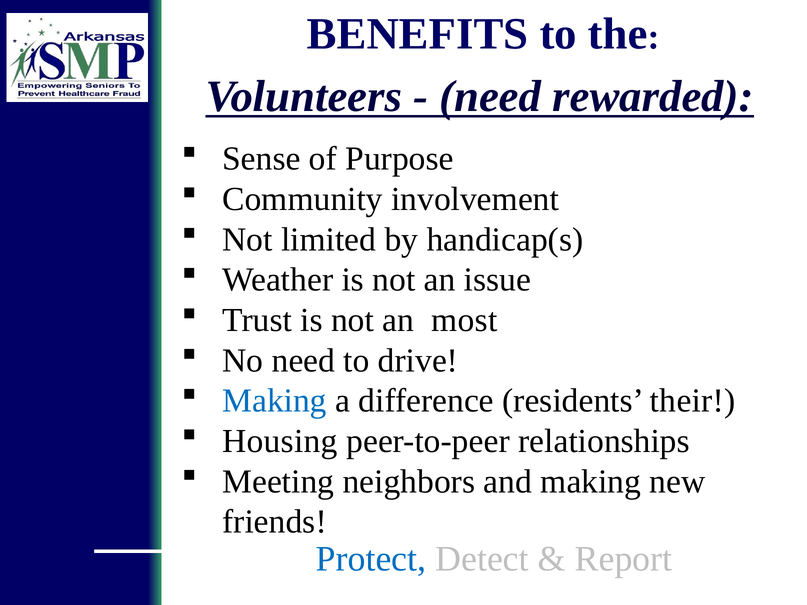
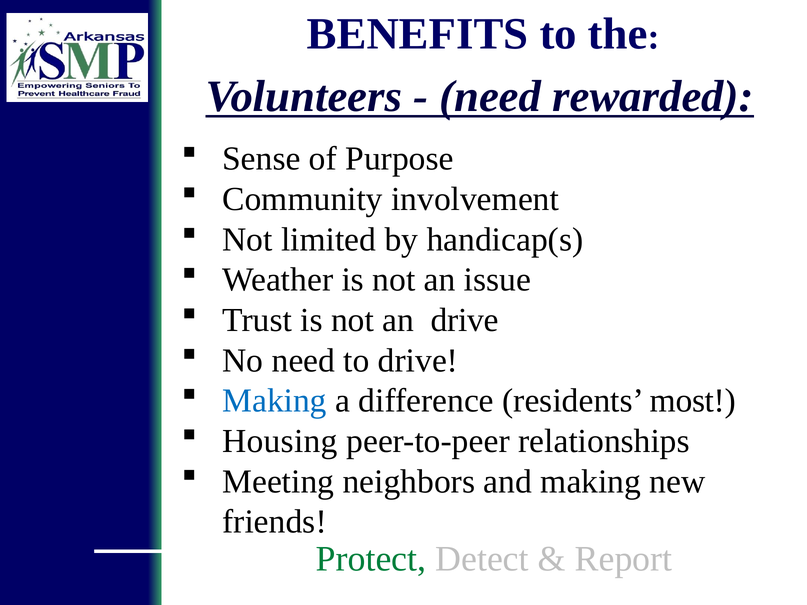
an most: most -> drive
their: their -> most
Protect colour: blue -> green
